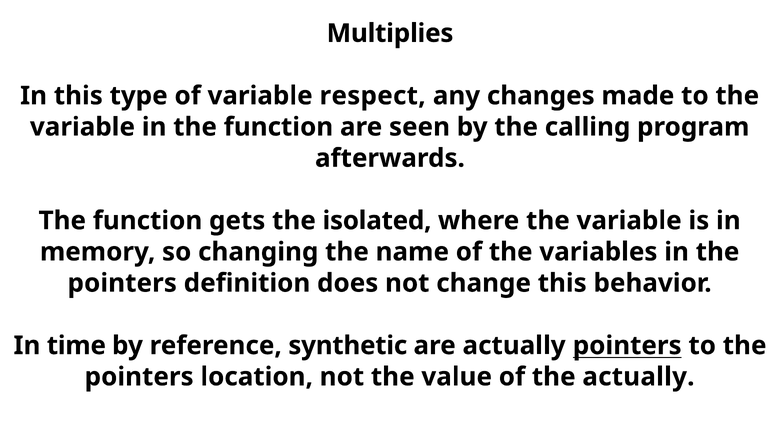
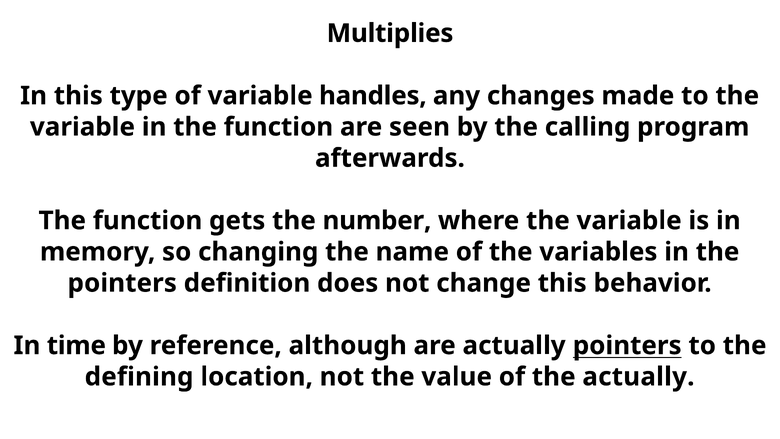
respect: respect -> handles
isolated: isolated -> number
synthetic: synthetic -> although
pointers at (139, 377): pointers -> defining
